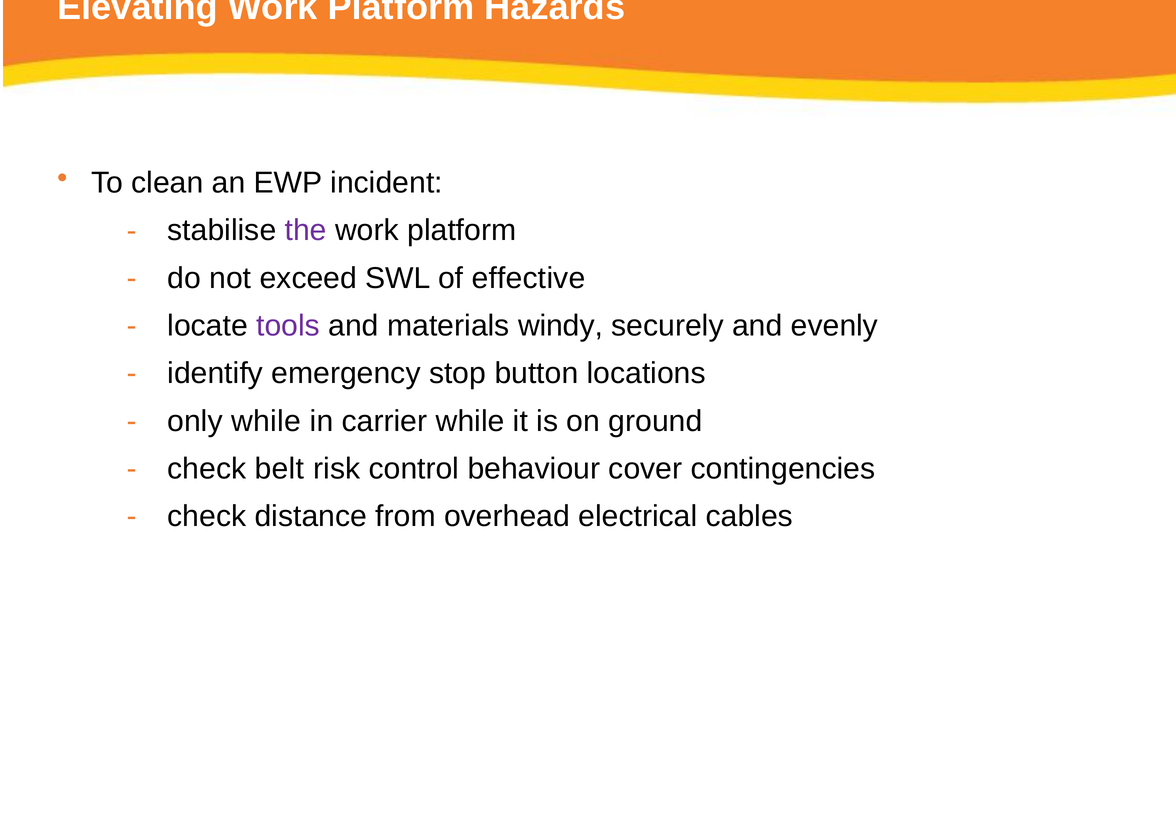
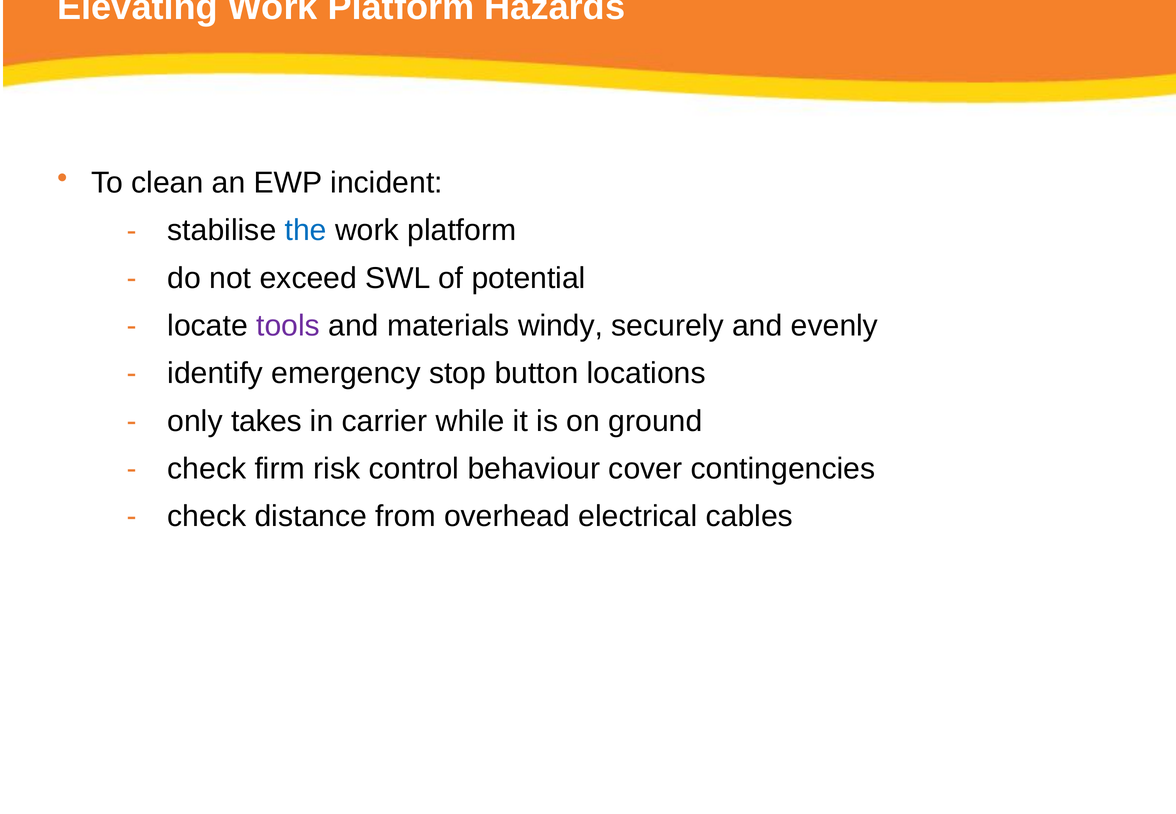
the colour: purple -> blue
effective: effective -> potential
only while: while -> takes
belt: belt -> firm
